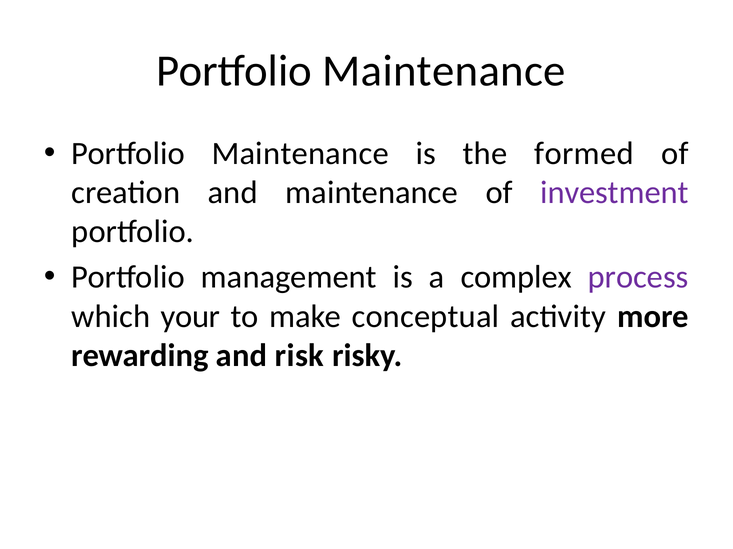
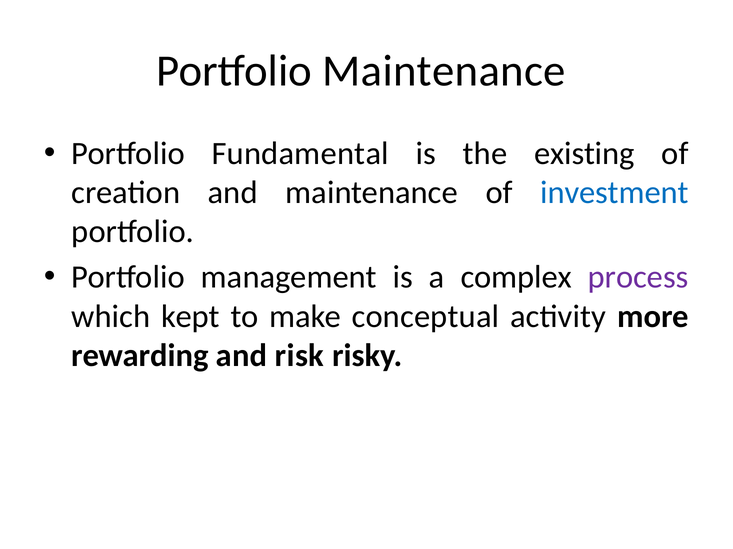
Maintenance at (300, 154): Maintenance -> Fundamental
formed: formed -> existing
investment colour: purple -> blue
your: your -> kept
